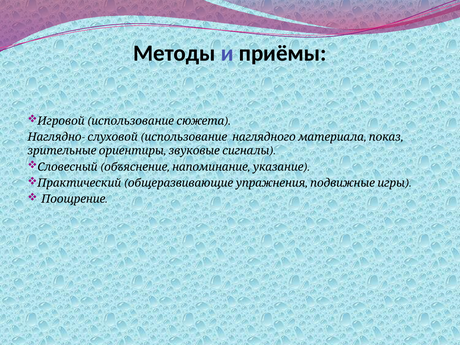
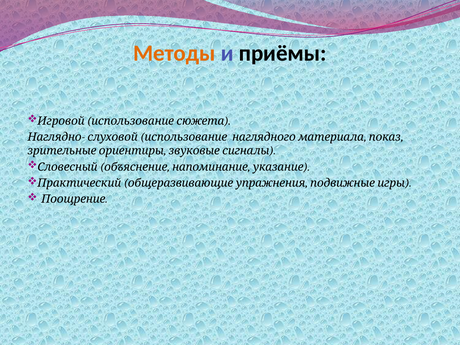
Методы colour: black -> orange
